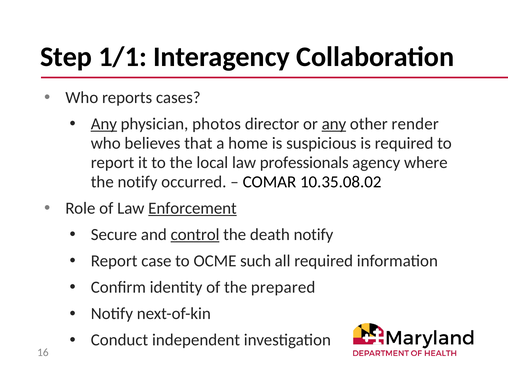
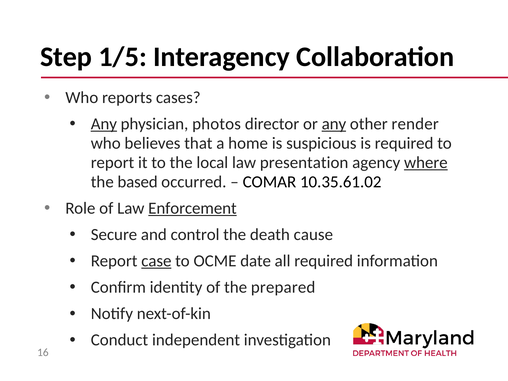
1/1: 1/1 -> 1/5
professionals: professionals -> presentation
where underline: none -> present
the notify: notify -> based
10.35.08.02: 10.35.08.02 -> 10.35.61.02
control underline: present -> none
death notify: notify -> cause
case underline: none -> present
such: such -> date
